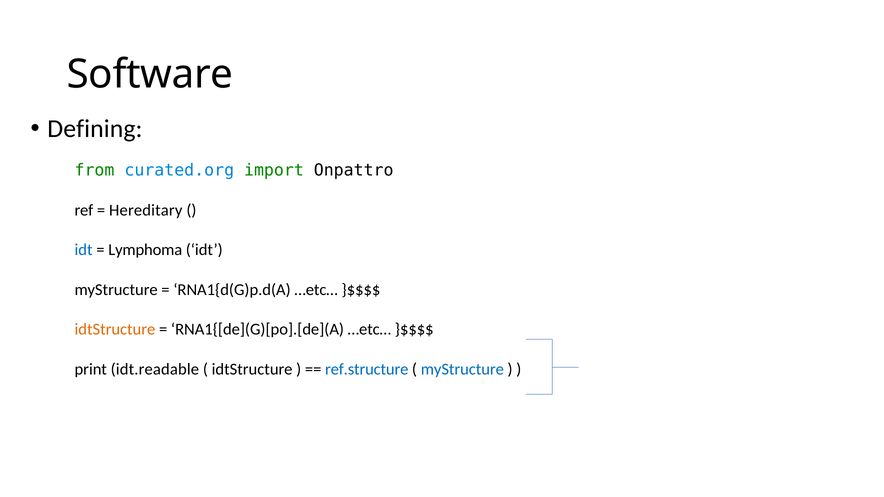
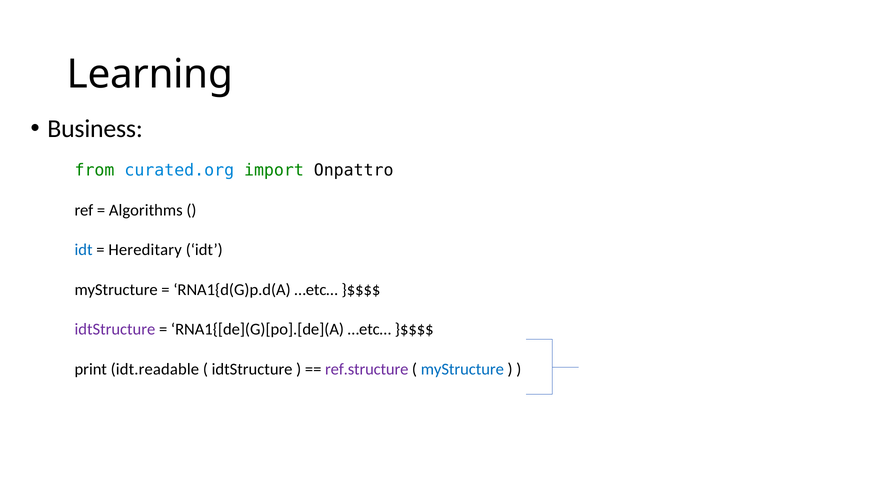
Software: Software -> Learning
Defining: Defining -> Business
Hereditary: Hereditary -> Algorithms
Lymphoma: Lymphoma -> Hereditary
idtStructure at (115, 330) colour: orange -> purple
ref.structure colour: blue -> purple
